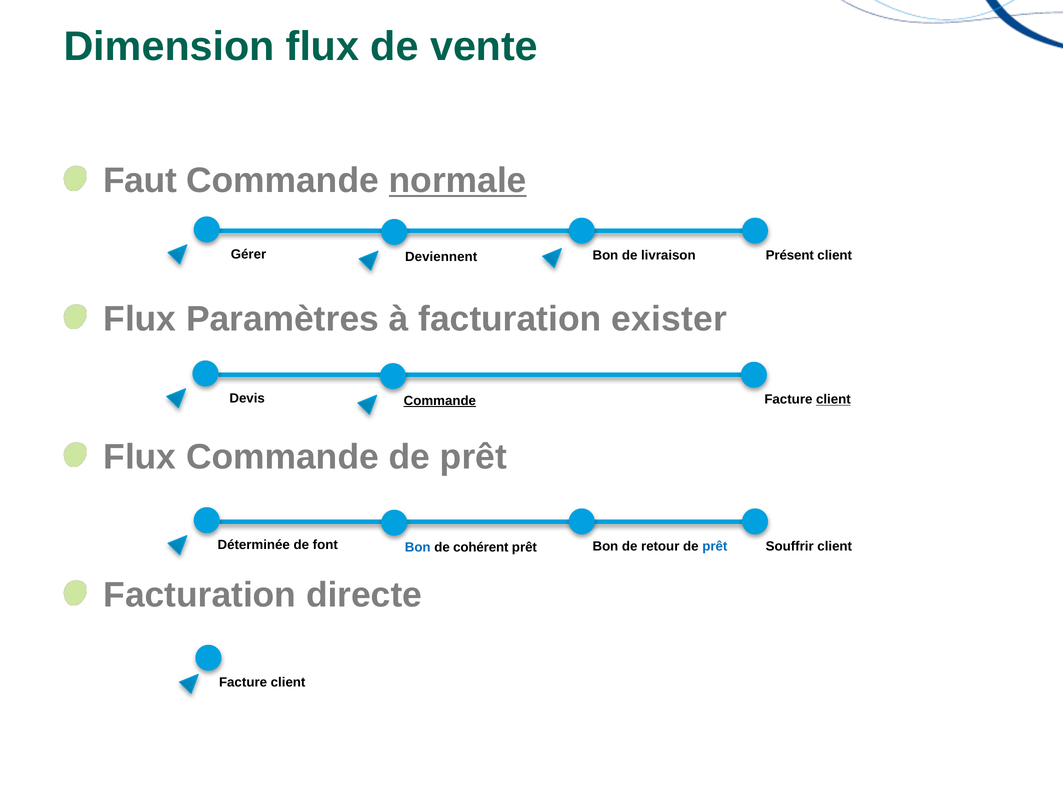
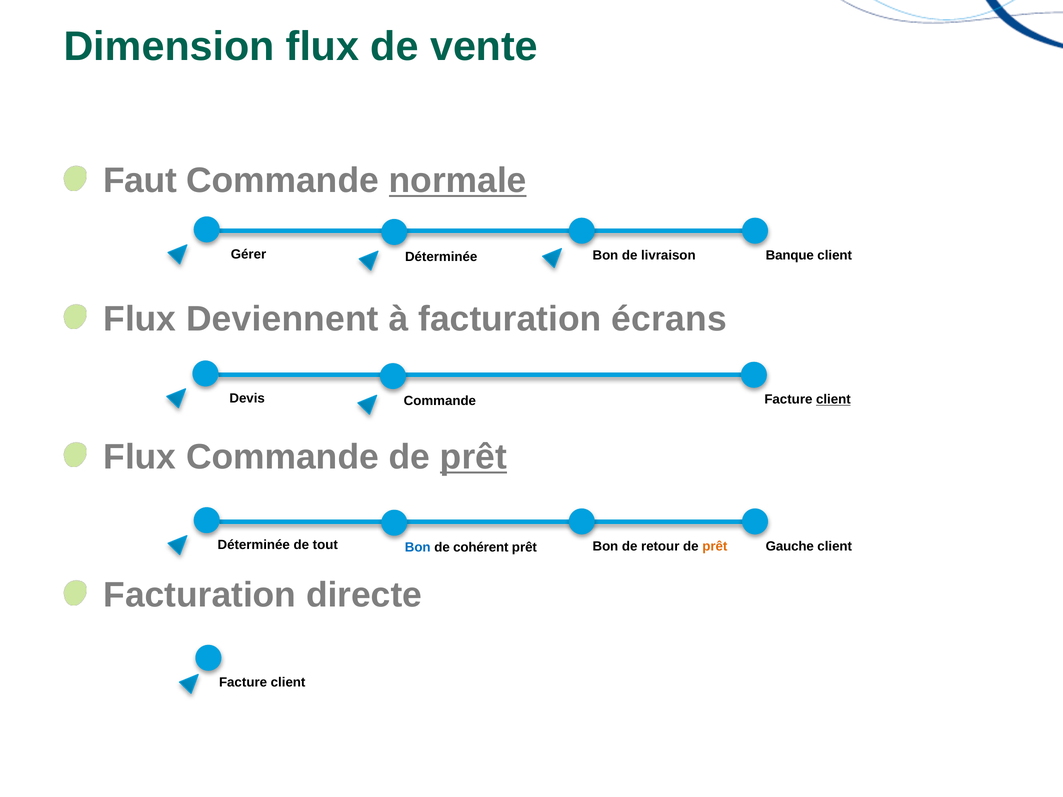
Présent: Présent -> Banque
Deviennent at (441, 257): Deviennent -> Déterminée
Paramètres: Paramètres -> Deviennent
exister: exister -> écrans
Commande at (440, 401) underline: present -> none
prêt at (473, 457) underline: none -> present
font: font -> tout
prêt at (715, 546) colour: blue -> orange
Souffrir: Souffrir -> Gauche
